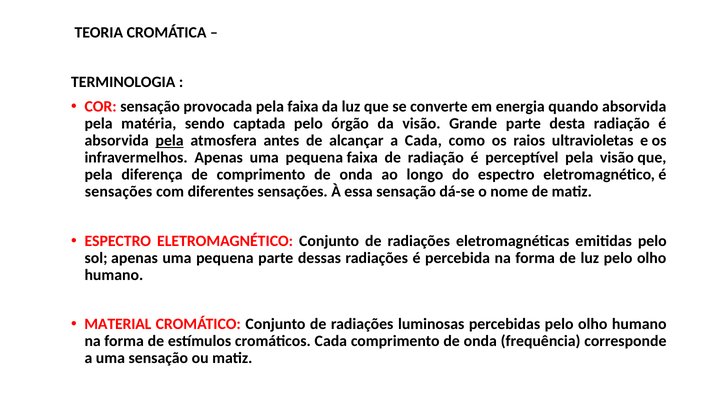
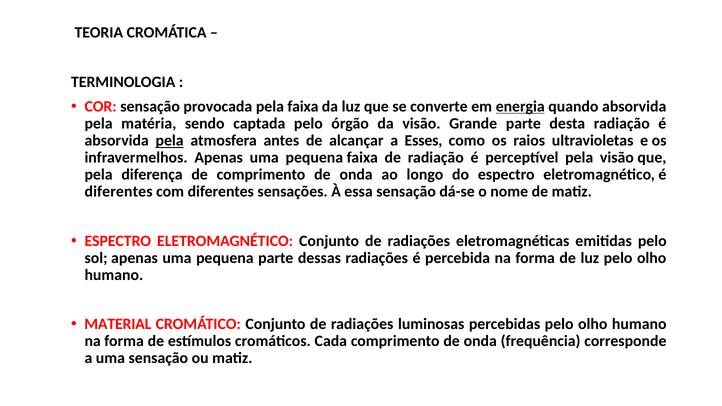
energia underline: none -> present
a Cada: Cada -> Esses
sensações at (119, 192): sensações -> diferentes
